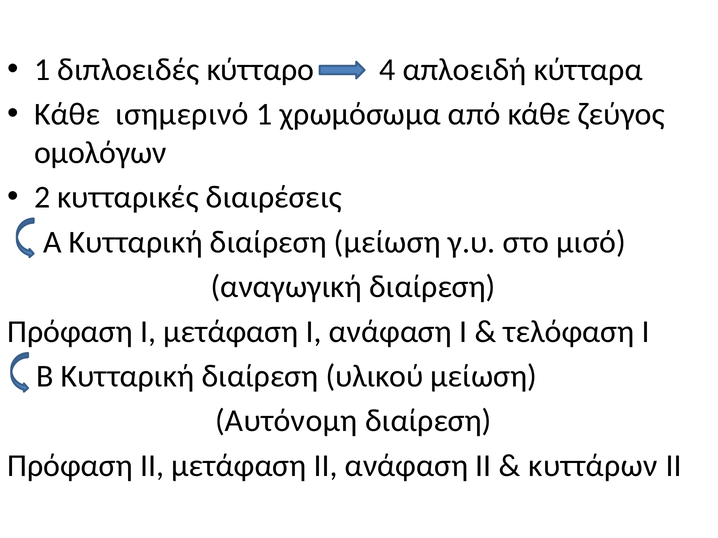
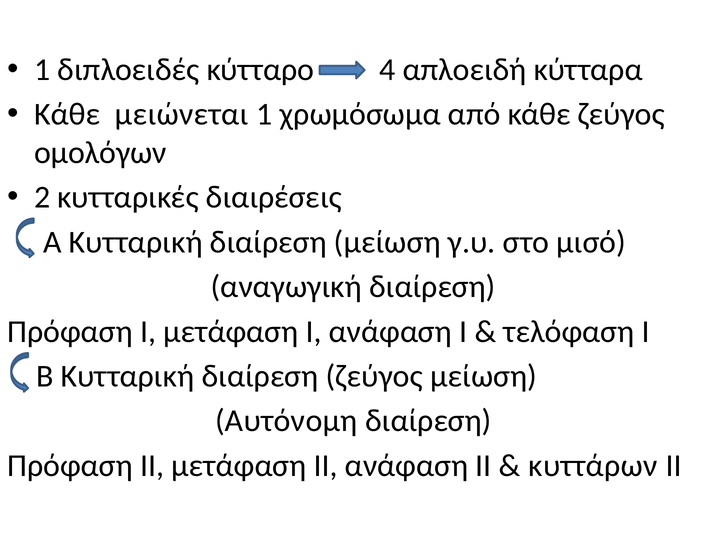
ισημερινό: ισημερινό -> μειώνεται
διαίρεση υλικού: υλικού -> ζεύγος
